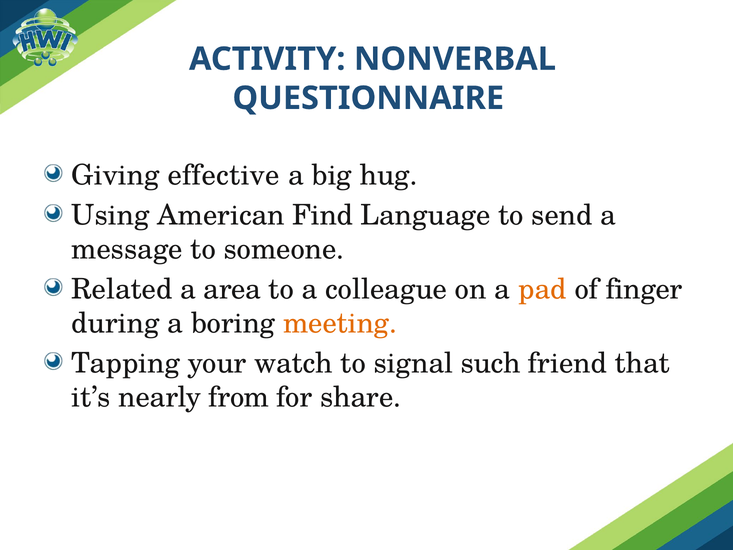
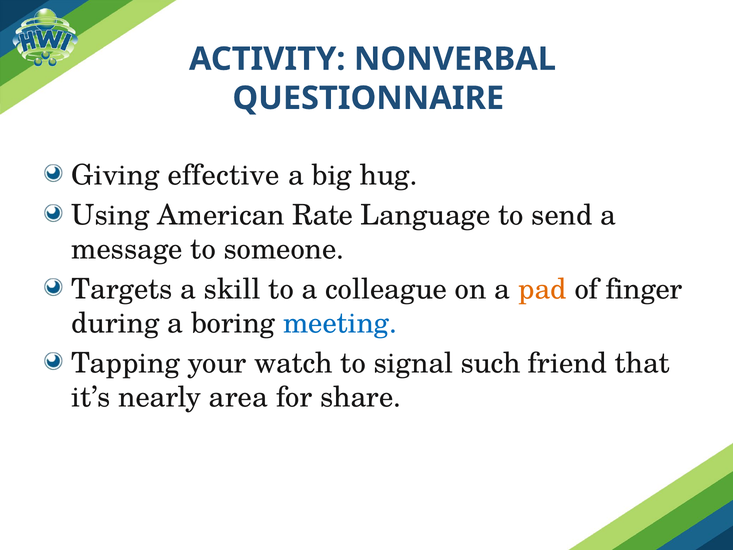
Find: Find -> Rate
Related: Related -> Targets
area: area -> skill
meeting colour: orange -> blue
from: from -> area
